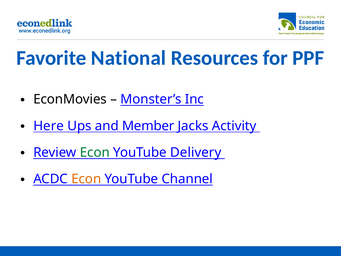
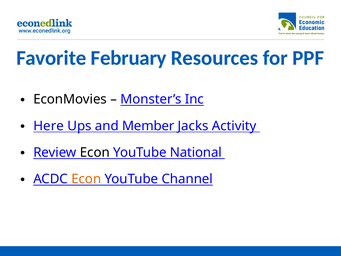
National: National -> February
Econ at (95, 152) colour: green -> black
Delivery: Delivery -> National
